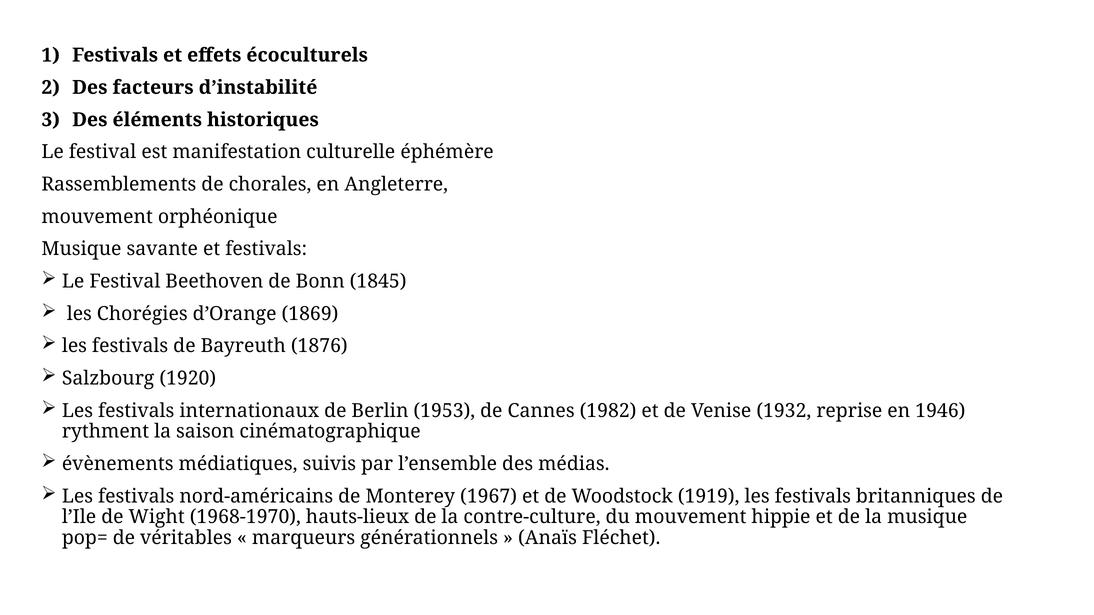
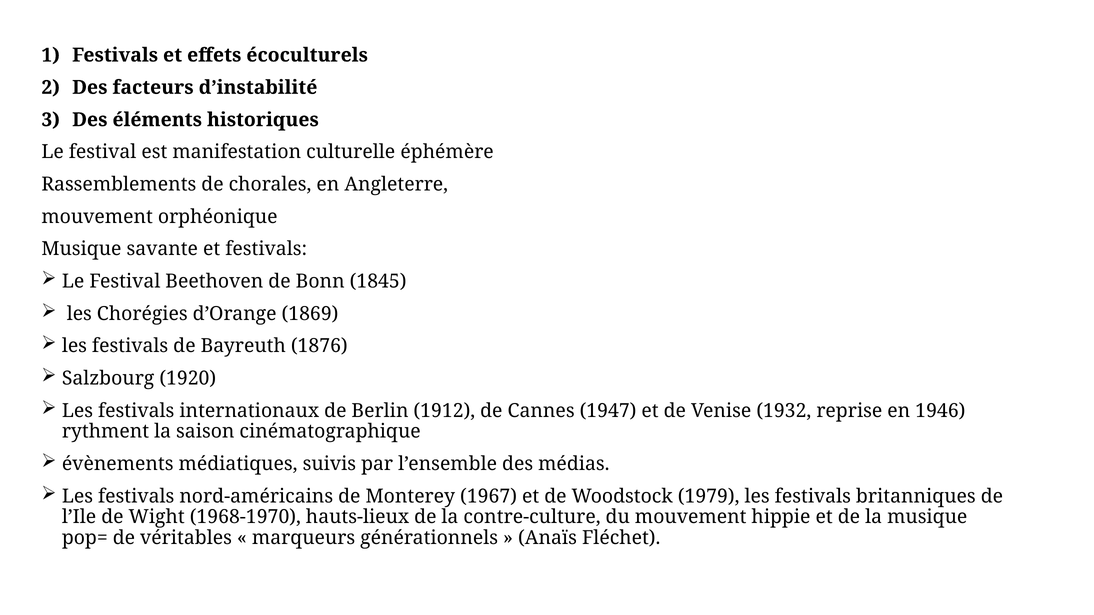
1953: 1953 -> 1912
1982: 1982 -> 1947
1919: 1919 -> 1979
